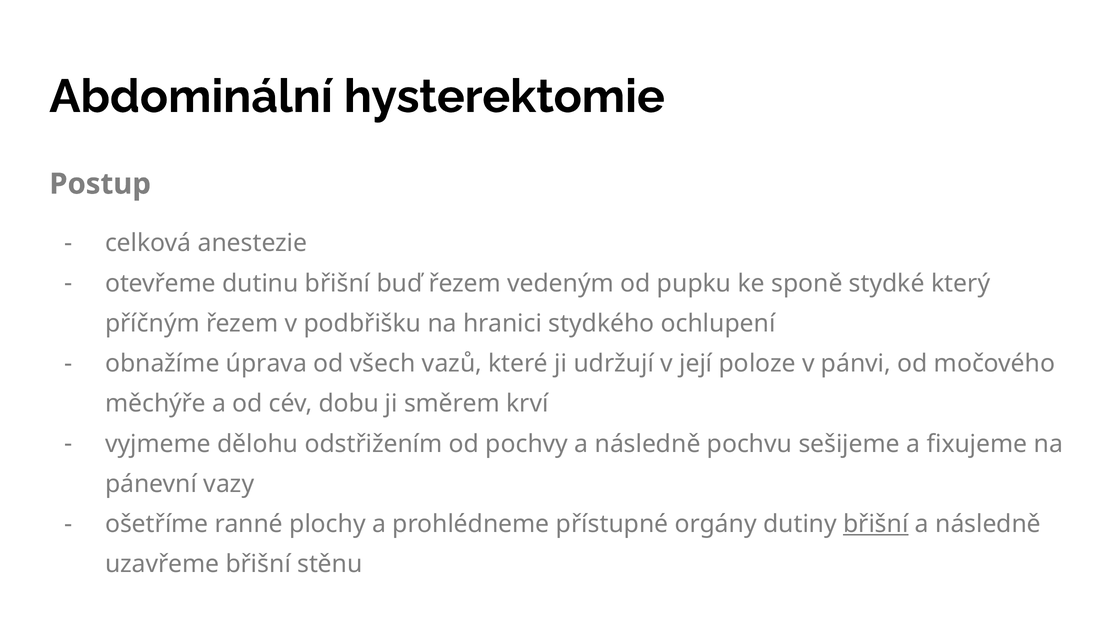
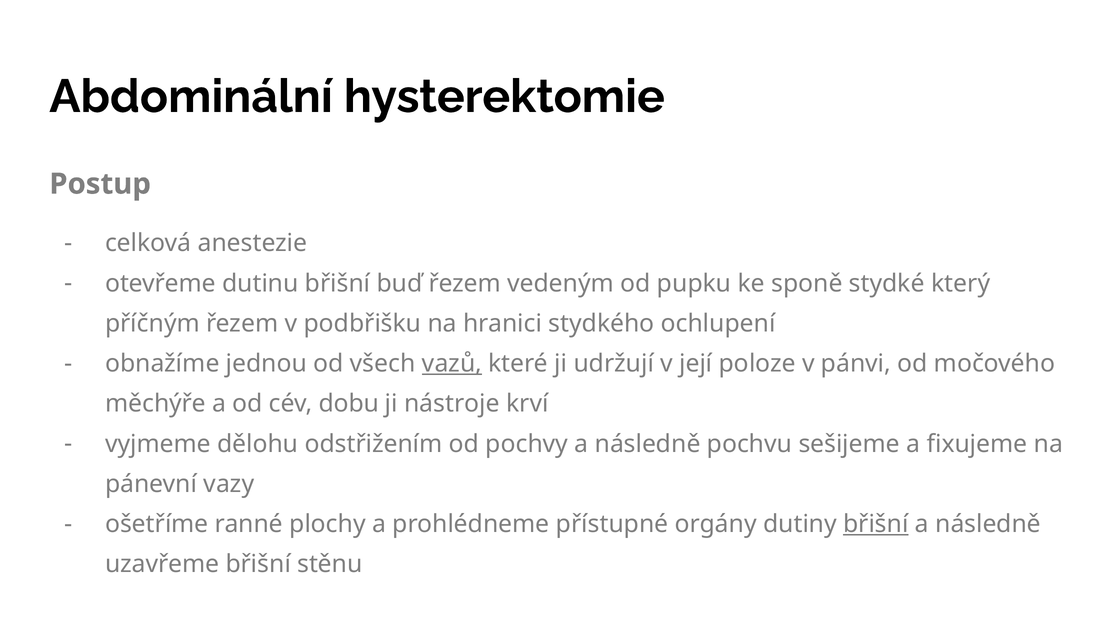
úprava: úprava -> jednou
vazů underline: none -> present
směrem: směrem -> nástroje
